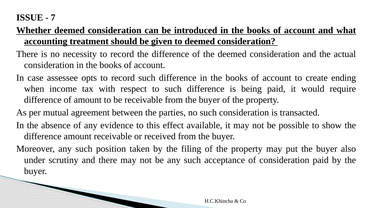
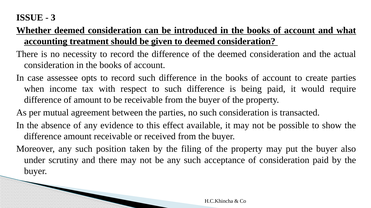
7: 7 -> 3
create ending: ending -> parties
